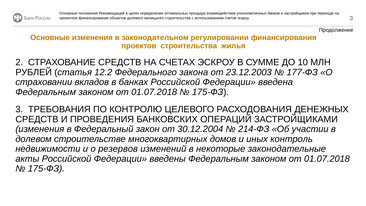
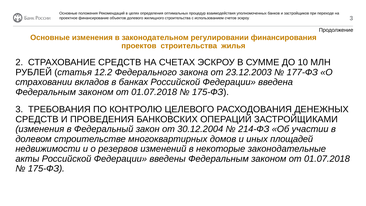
контроль: контроль -> площадей
